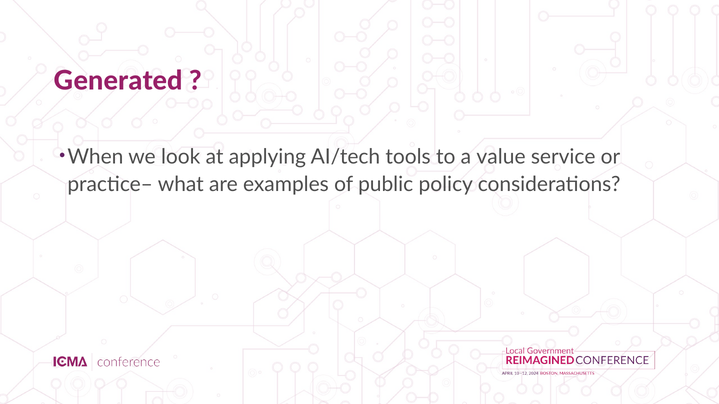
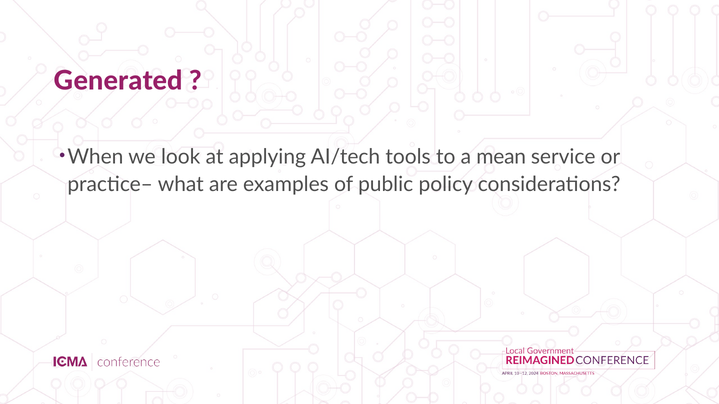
value: value -> mean
